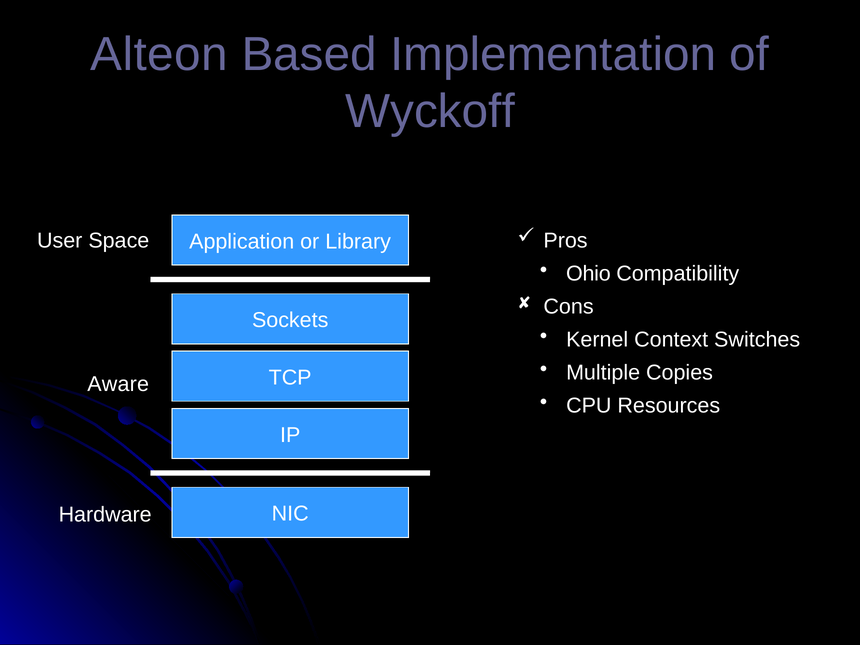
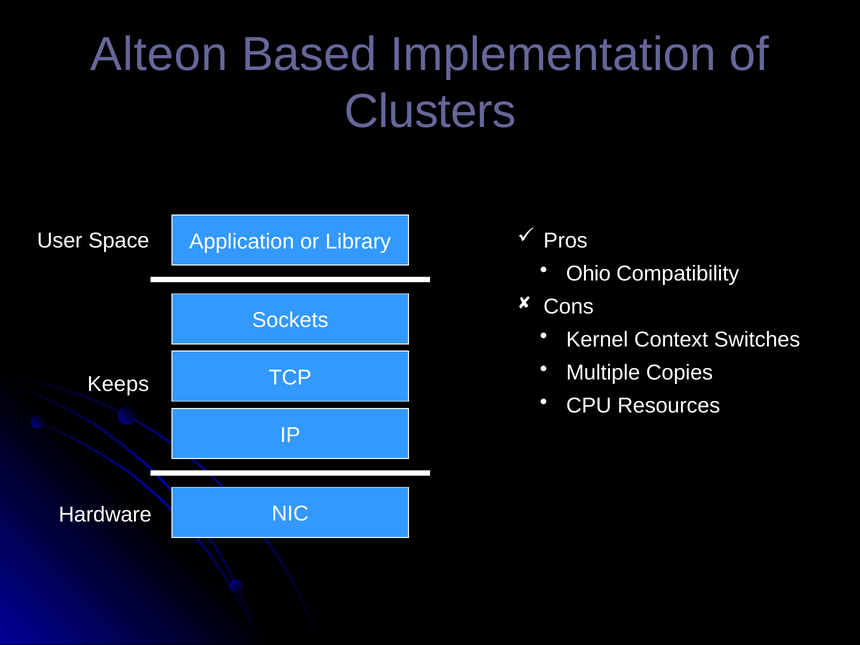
Wyckoff: Wyckoff -> Clusters
Aware: Aware -> Keeps
